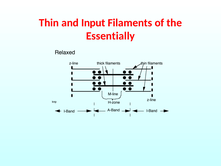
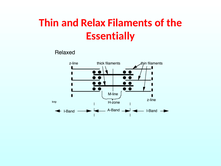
Input: Input -> Relax
